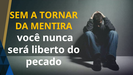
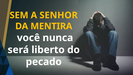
TORNAR: TORNAR -> SENHOR
